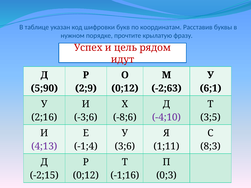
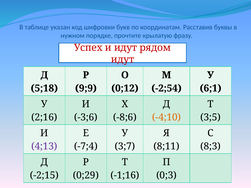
и цель: цель -> идут
5;90: 5;90 -> 5;18
2;9: 2;9 -> 9;9
-2;63: -2;63 -> -2;54
-4;10 colour: purple -> orange
-1;4: -1;4 -> -7;4
3;6: 3;6 -> 3;7
1;11: 1;11 -> 8;11
0;12 at (86, 176): 0;12 -> 0;29
